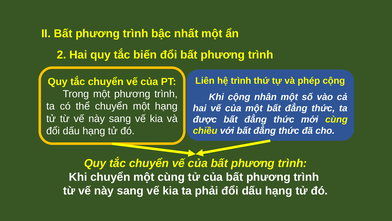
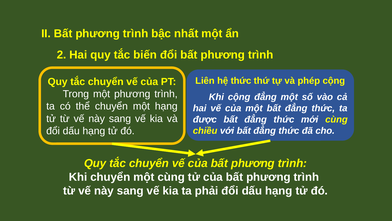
hệ trình: trình -> thức
cộng nhân: nhân -> đẳng
